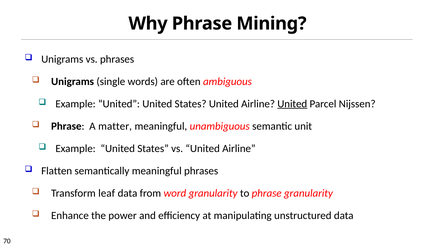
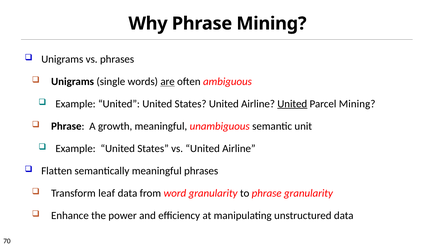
are underline: none -> present
Parcel Nijssen: Nijssen -> Mining
matter: matter -> growth
